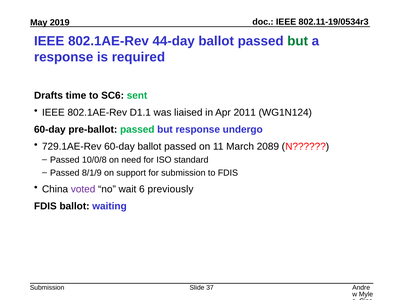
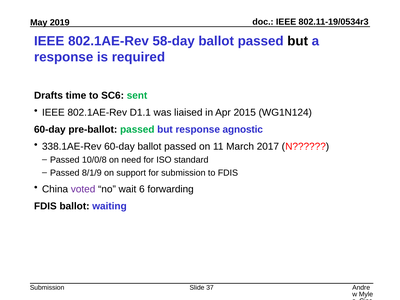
44-day: 44-day -> 58-day
but at (298, 41) colour: green -> black
2011: 2011 -> 2015
undergo: undergo -> agnostic
729.1AE-Rev: 729.1AE-Rev -> 338.1AE-Rev
2089: 2089 -> 2017
previously: previously -> forwarding
